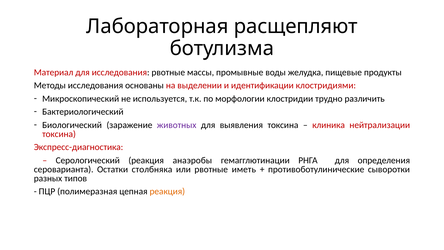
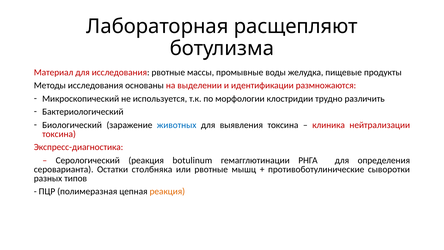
клостридиями: клостридиями -> размножаются
животных colour: purple -> blue
анаэробы: анаэробы -> botulinum
иметь: иметь -> мышц
